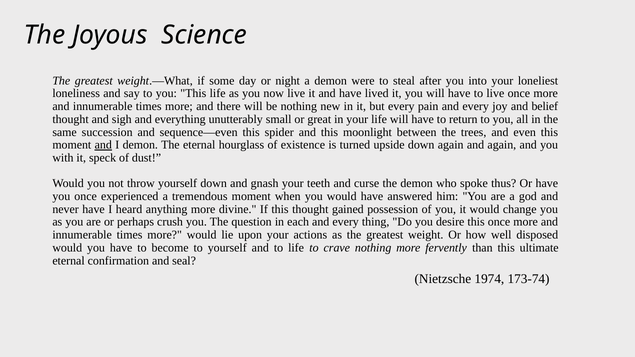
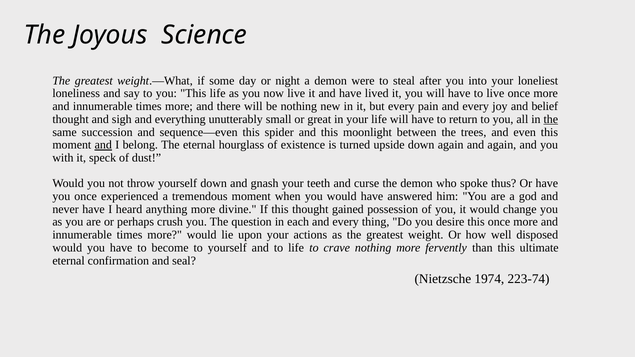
the at (551, 119) underline: none -> present
I demon: demon -> belong
173-74: 173-74 -> 223-74
